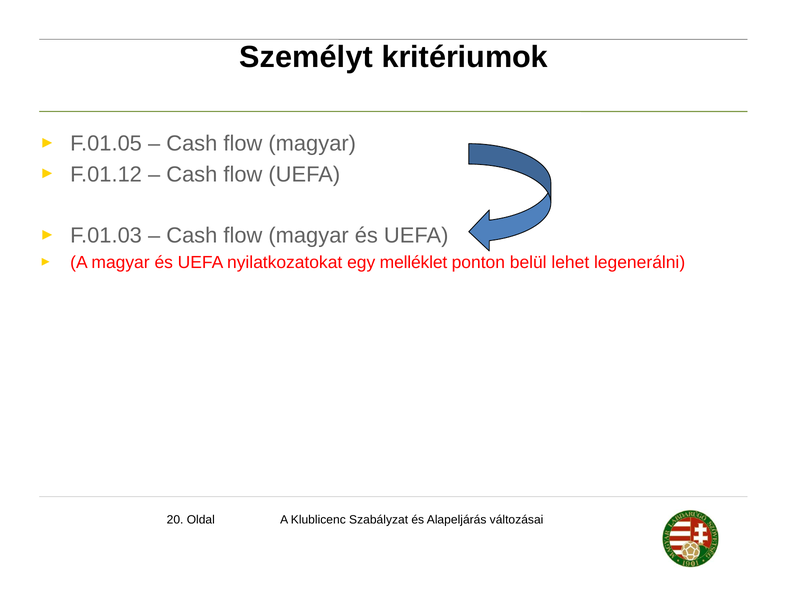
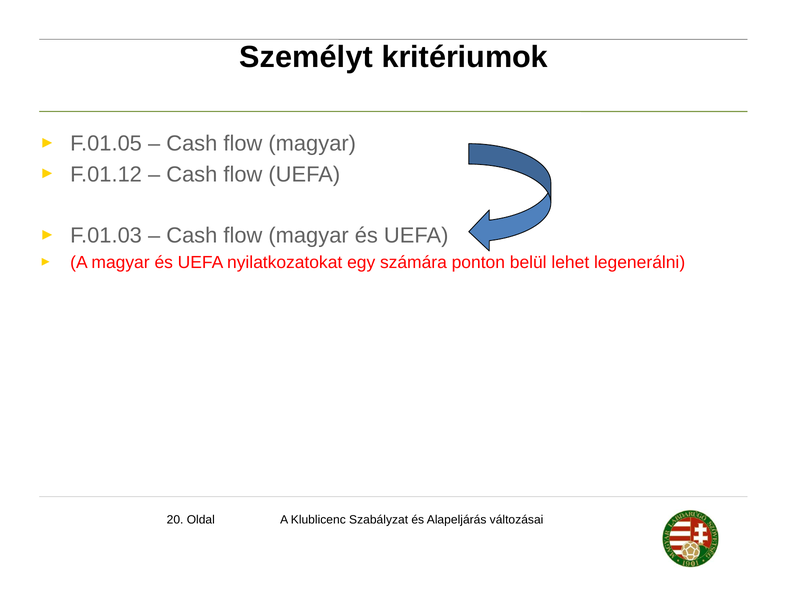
melléklet: melléklet -> számára
